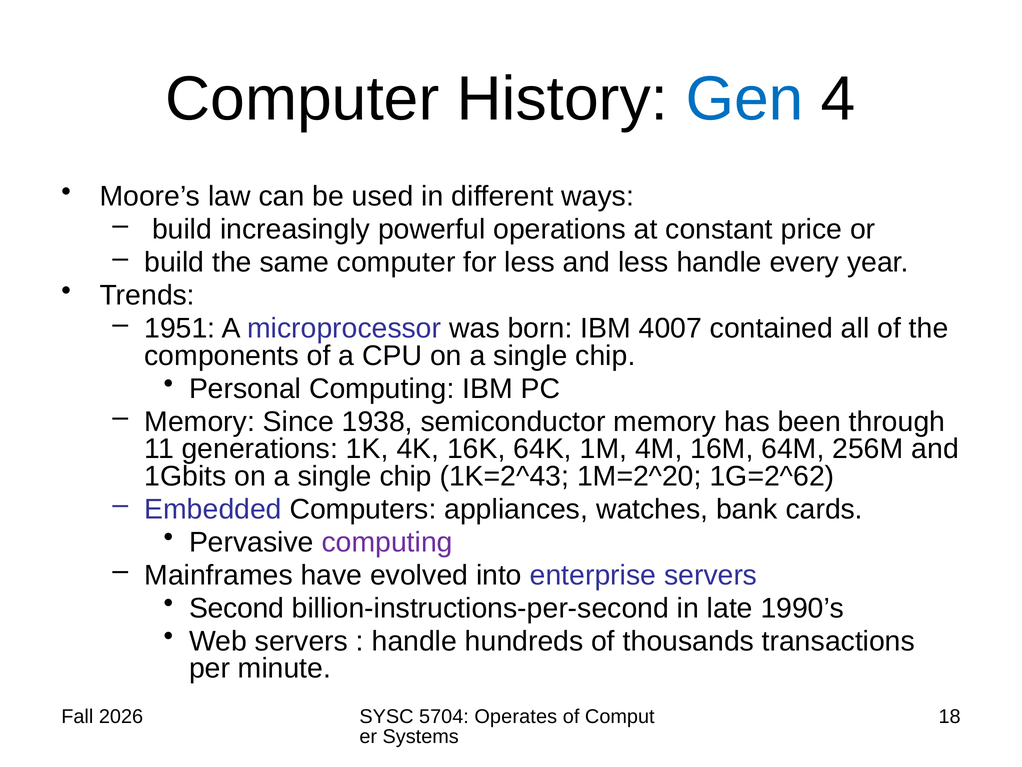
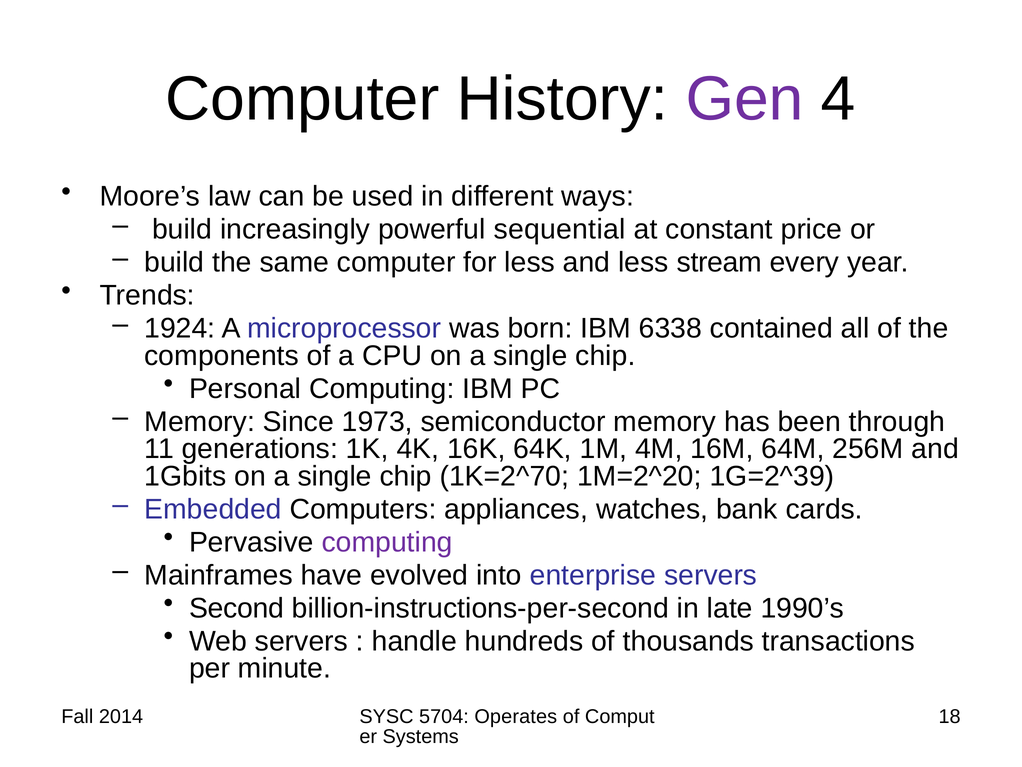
Gen colour: blue -> purple
operations: operations -> sequential
less handle: handle -> stream
1951: 1951 -> 1924
4007: 4007 -> 6338
1938: 1938 -> 1973
1K=2^43: 1K=2^43 -> 1K=2^70
1G=2^62: 1G=2^62 -> 1G=2^39
2026: 2026 -> 2014
